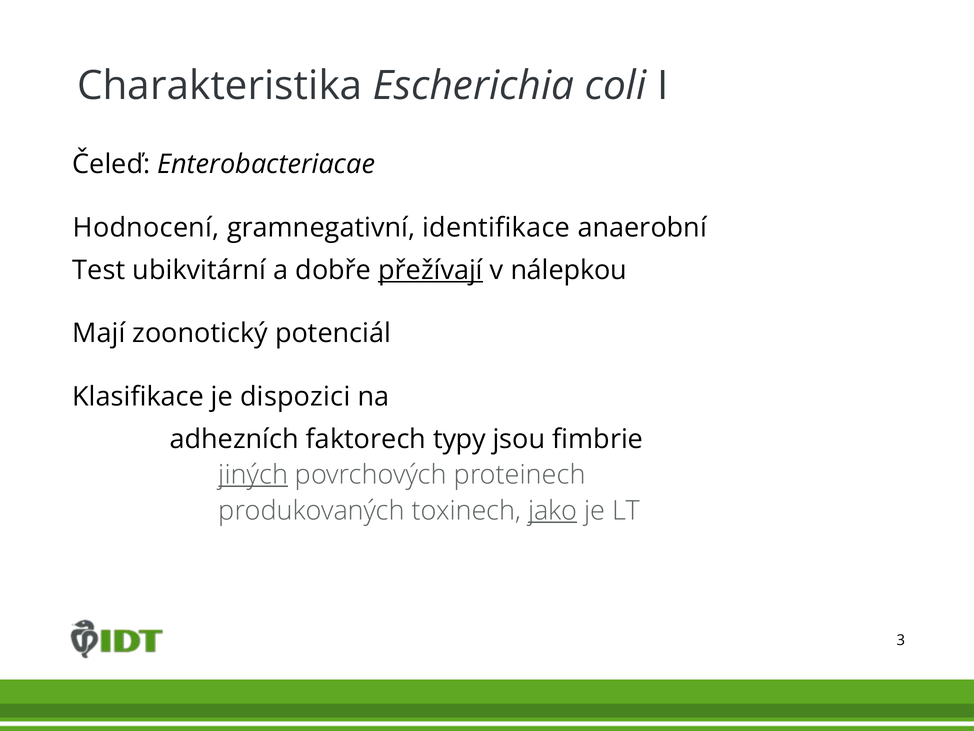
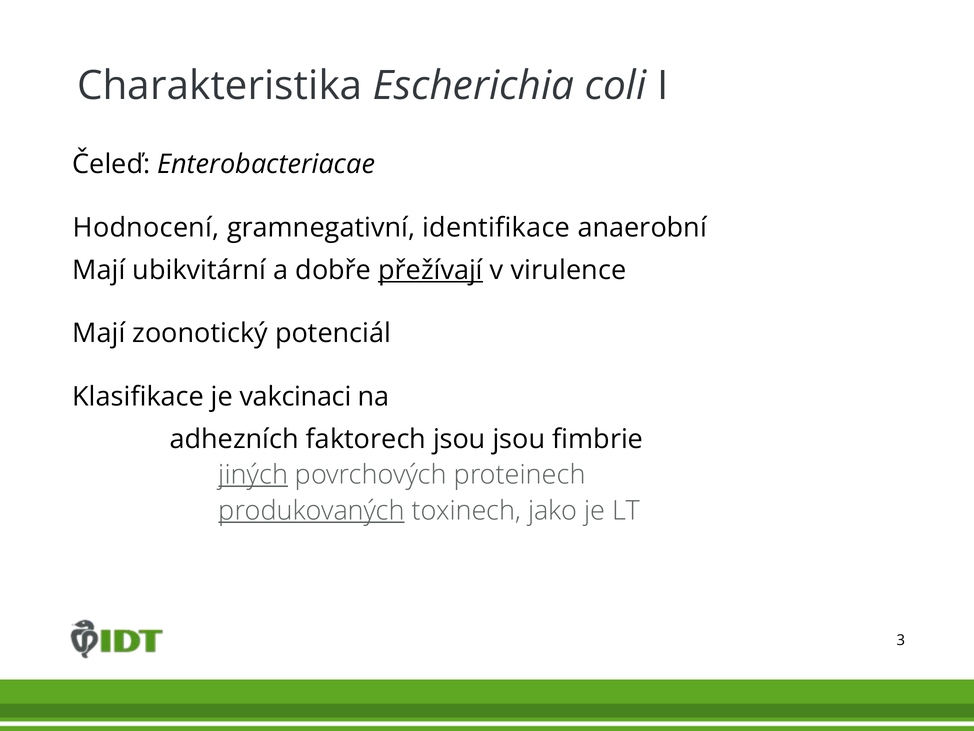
Test at (99, 270): Test -> Mají
nálepkou: nálepkou -> virulence
dispozici: dispozici -> vakcinaci
faktorech typy: typy -> jsou
produkovaných underline: none -> present
jako underline: present -> none
